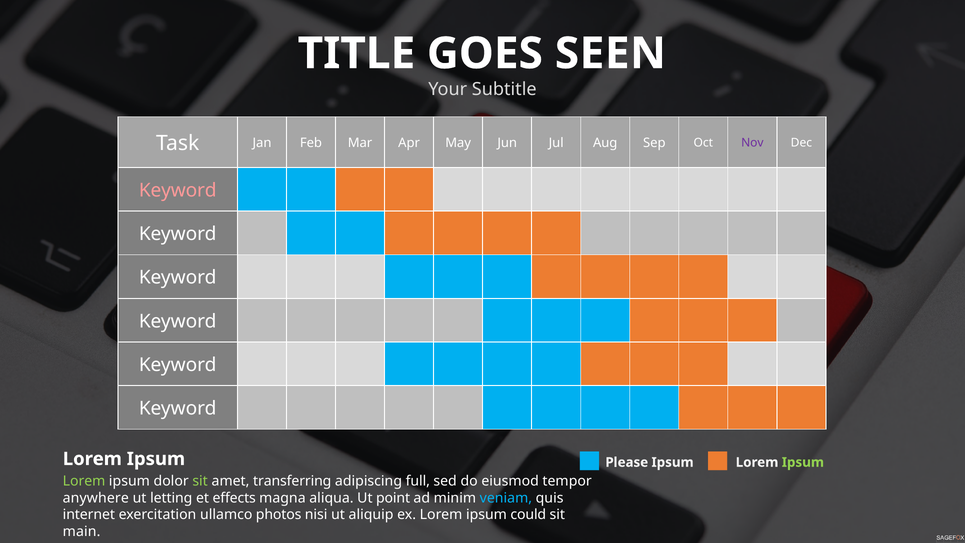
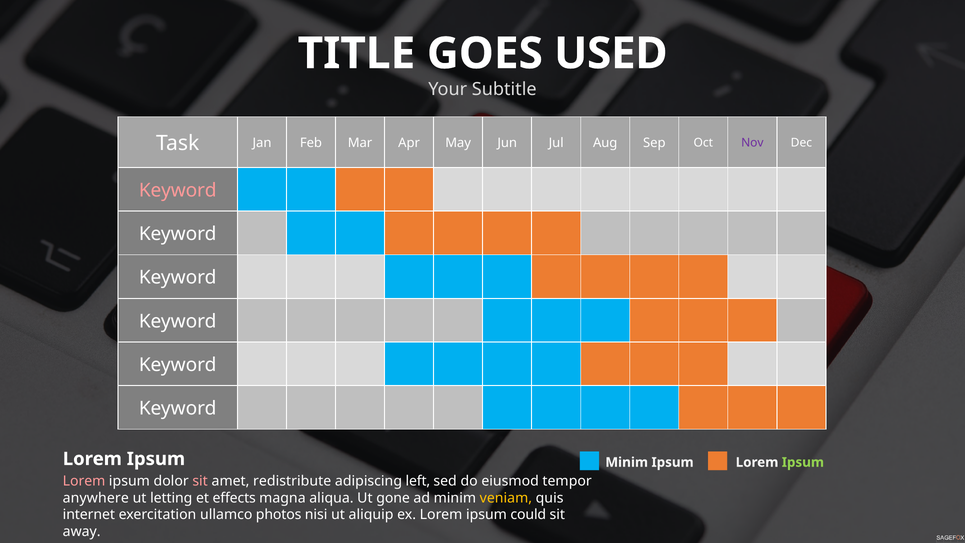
SEEN: SEEN -> USED
Please at (627, 462): Please -> Minim
Lorem at (84, 481) colour: light green -> pink
sit at (200, 481) colour: light green -> pink
transferring: transferring -> redistribute
full: full -> left
point: point -> gone
veniam colour: light blue -> yellow
main: main -> away
